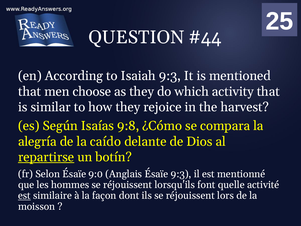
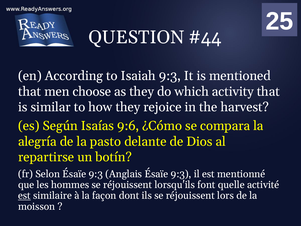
9:8: 9:8 -> 9:6
caído: caído -> pasto
repartirse underline: present -> none
Selon Ésaïe 9:0: 9:0 -> 9:3
